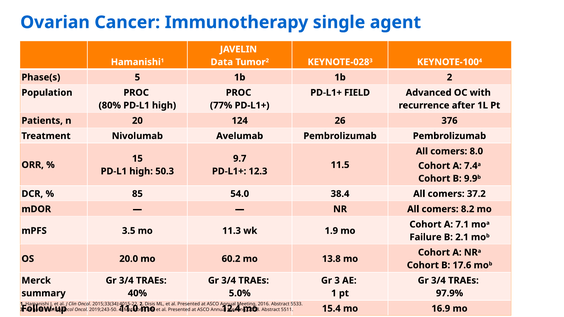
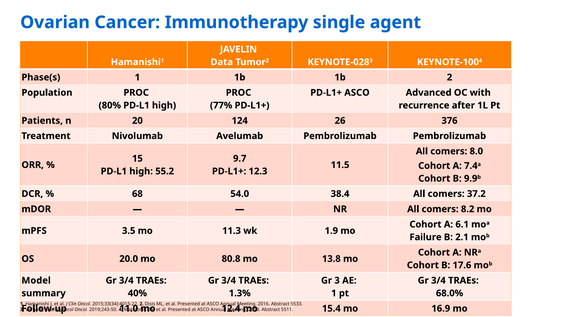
Phase(s 5: 5 -> 1
PD-L1+ FIELD: FIELD -> ASCO
50.3: 50.3 -> 55.2
85: 85 -> 68
7.1: 7.1 -> 6.1
60.2: 60.2 -> 80.8
Merck: Merck -> Model
5.0%: 5.0% -> 1.3%
97.9%: 97.9% -> 68.0%
